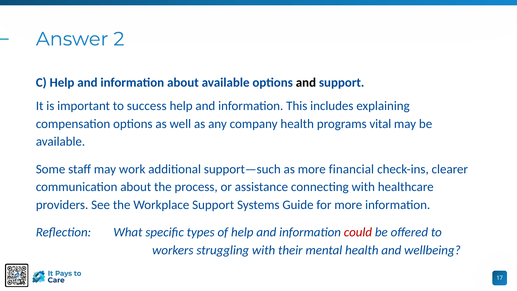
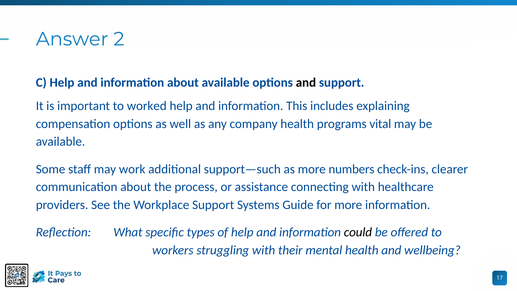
success: success -> worked
financial: financial -> numbers
could colour: red -> black
